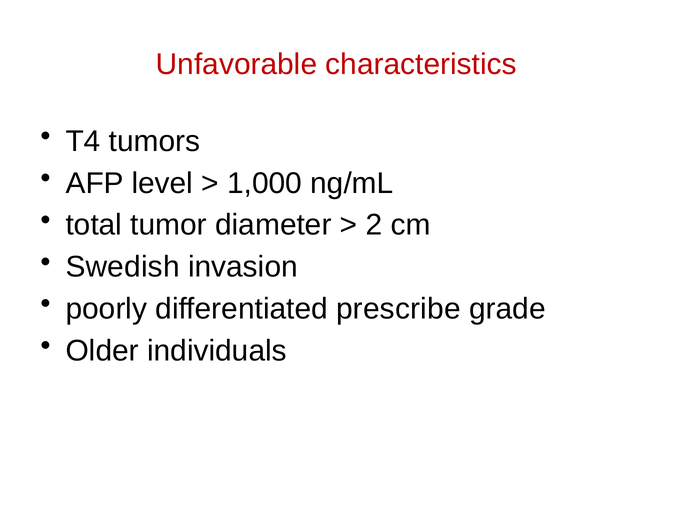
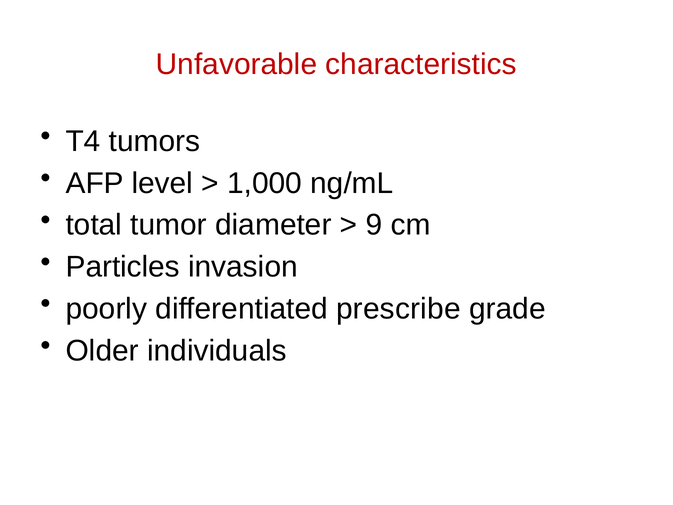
2: 2 -> 9
Swedish: Swedish -> Particles
